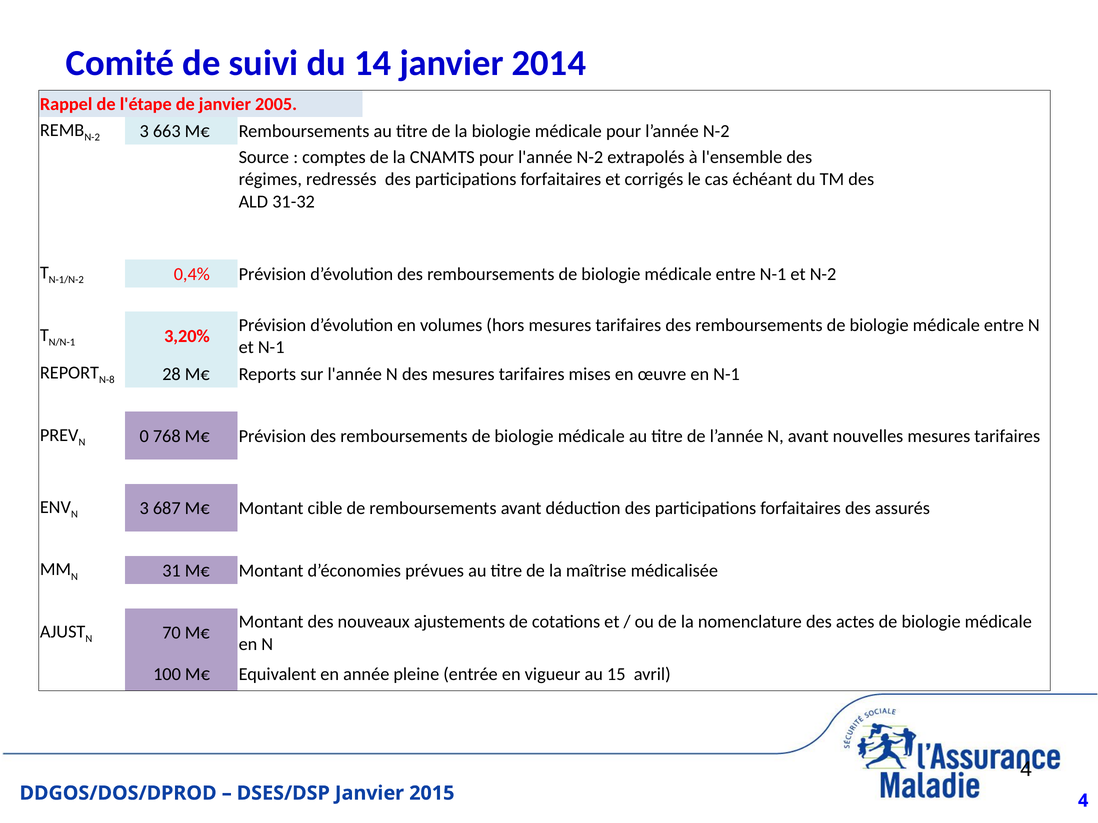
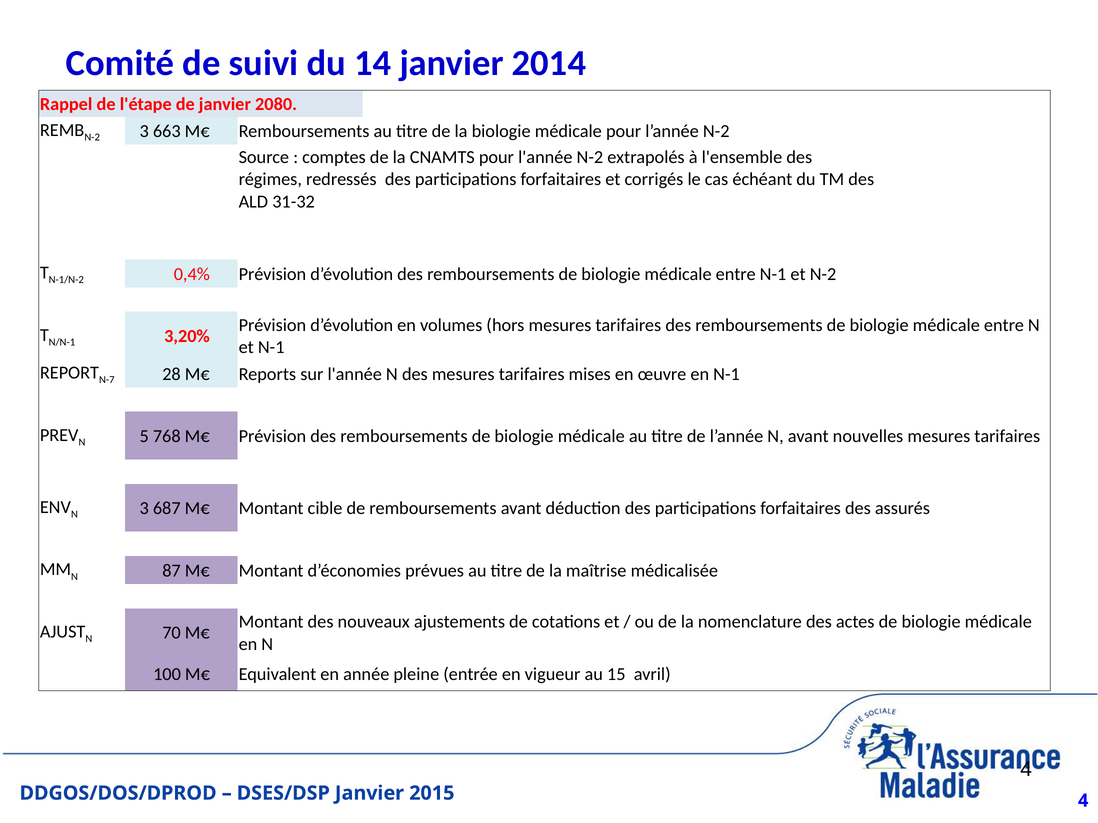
2005: 2005 -> 2080
N-8: N-8 -> N-7
0: 0 -> 5
31: 31 -> 87
